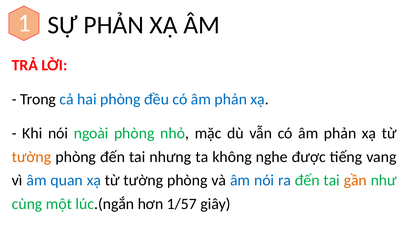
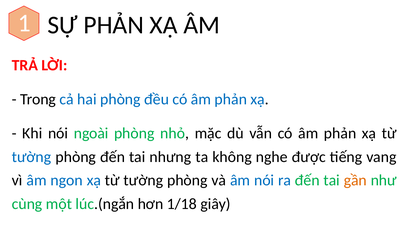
tường at (32, 157) colour: orange -> blue
quan: quan -> ngon
1/57: 1/57 -> 1/18
